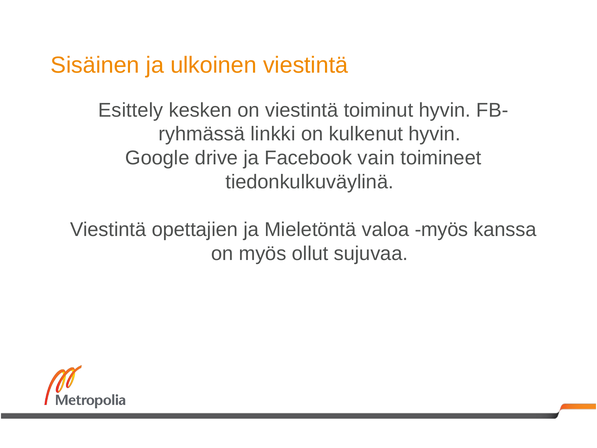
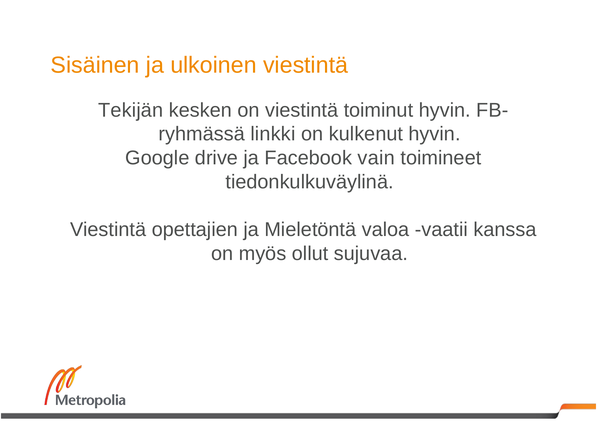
Esittely: Esittely -> Tekijän
valoa myös: myös -> vaatii
